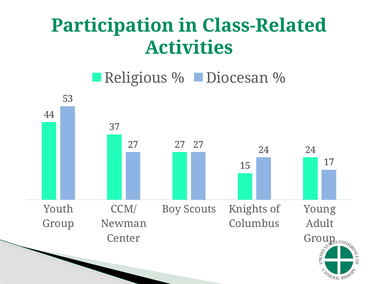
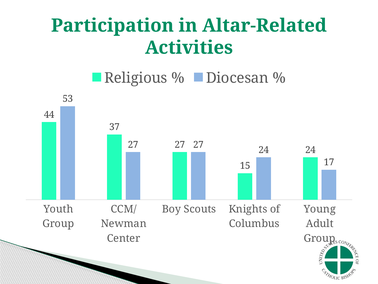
Class-Related: Class-Related -> Altar-Related
